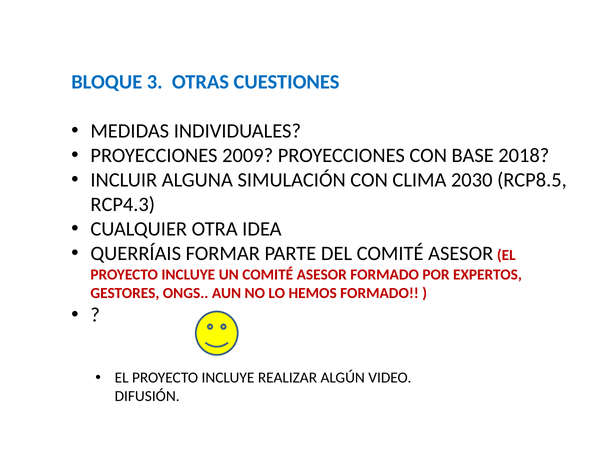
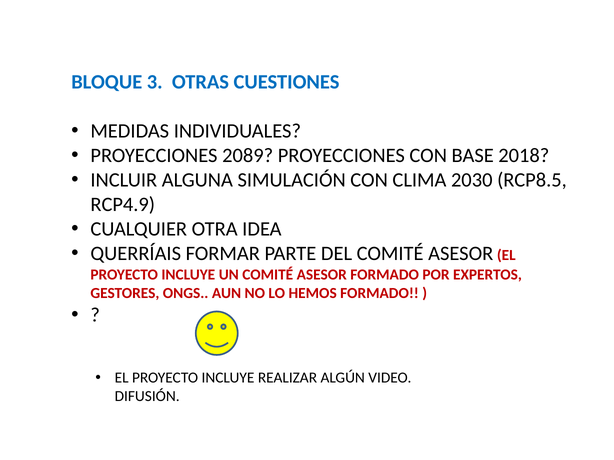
2009: 2009 -> 2089
RCP4.3: RCP4.3 -> RCP4.9
